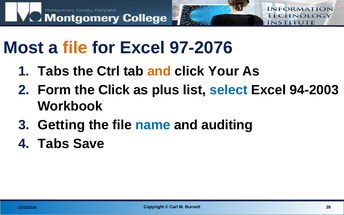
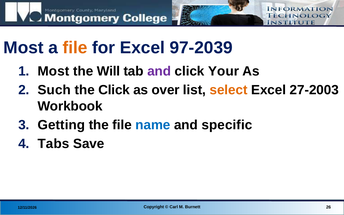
97-2076: 97-2076 -> 97-2039
Tabs at (53, 71): Tabs -> Most
Ctrl: Ctrl -> Will
and at (159, 71) colour: orange -> purple
Form: Form -> Such
plus: plus -> over
select colour: blue -> orange
94-2003: 94-2003 -> 27-2003
auditing: auditing -> specific
